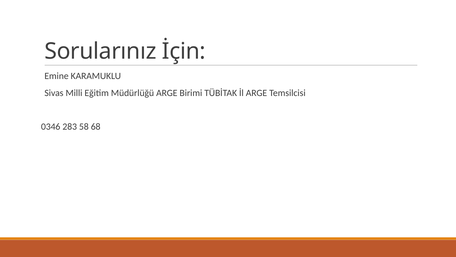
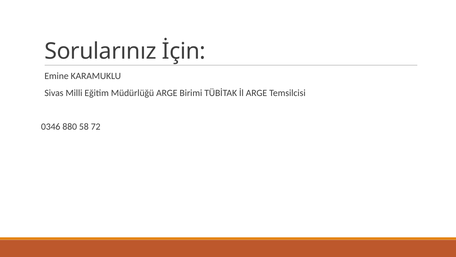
283: 283 -> 880
68: 68 -> 72
